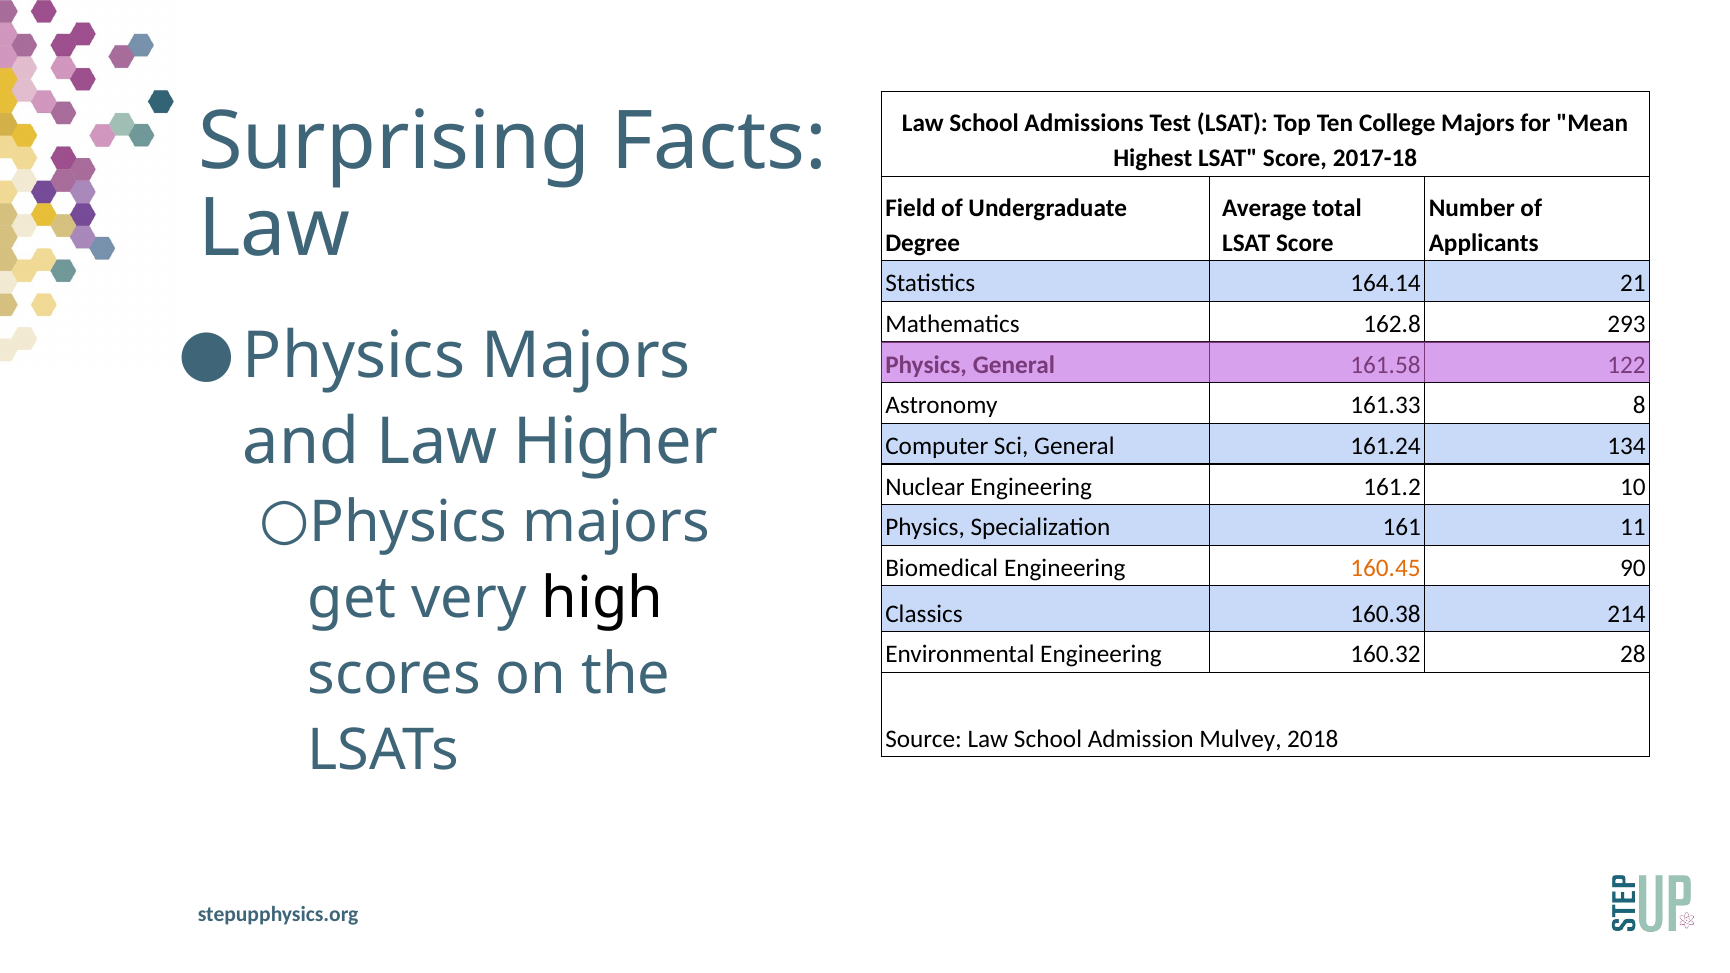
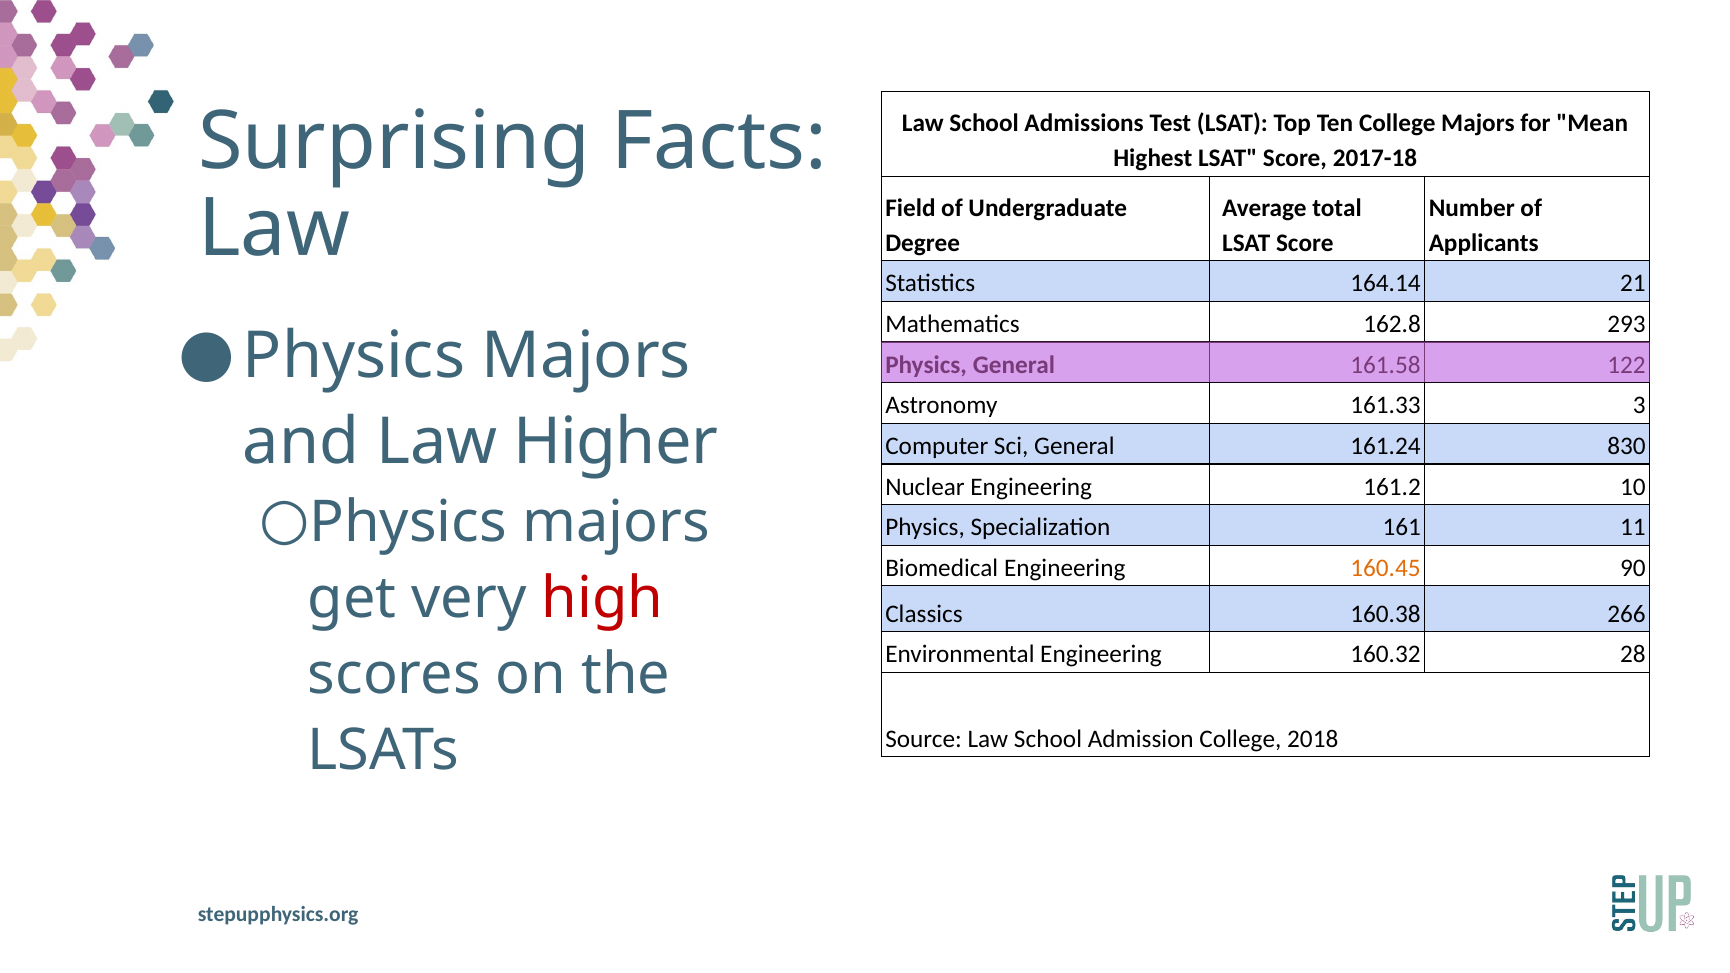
8: 8 -> 3
134: 134 -> 830
high colour: black -> red
214: 214 -> 266
Admission Mulvey: Mulvey -> College
